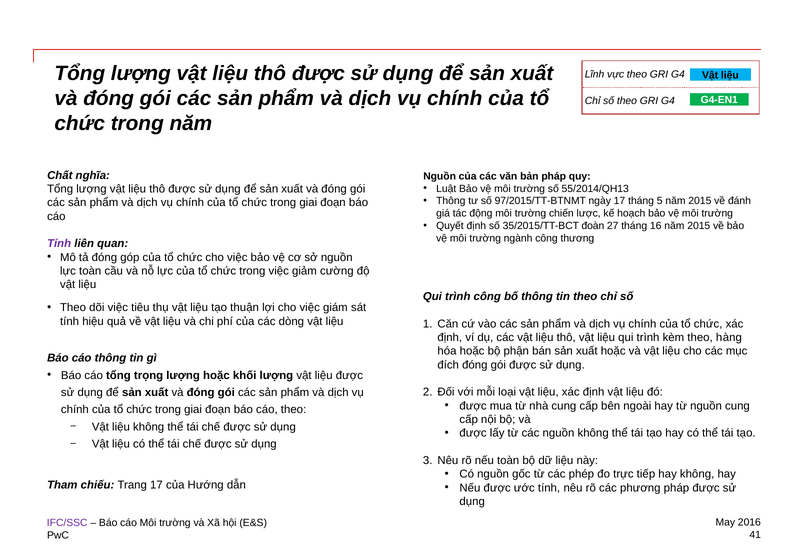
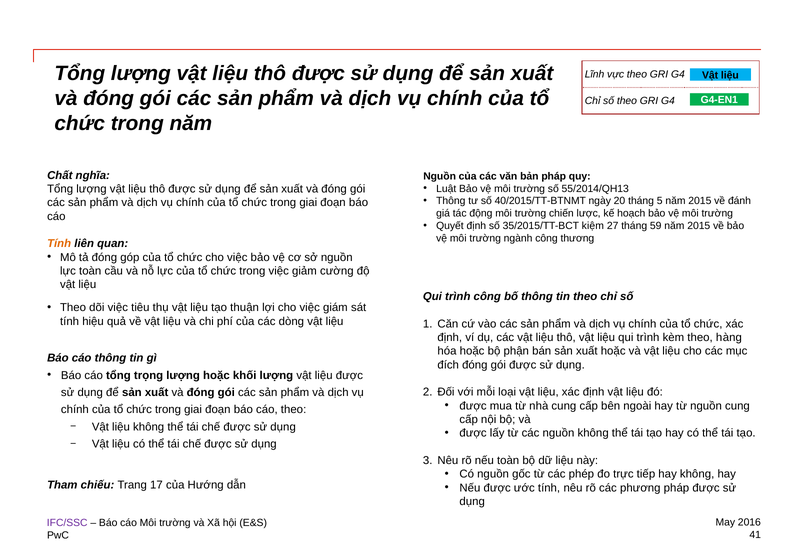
97/2015/TT-BTNMT: 97/2015/TT-BTNMT -> 40/2015/TT-BTNMT
ngày 17: 17 -> 20
đoàn: đoàn -> kiệm
16: 16 -> 59
Tính at (59, 244) colour: purple -> orange
